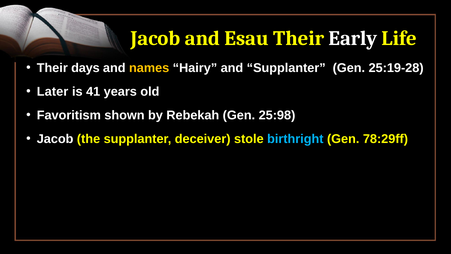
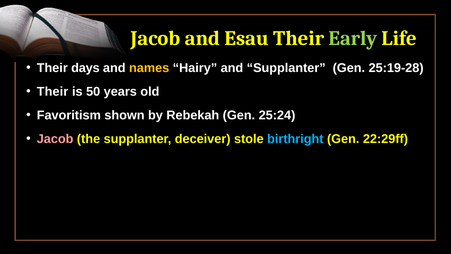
Early colour: white -> light green
Later at (53, 91): Later -> Their
41: 41 -> 50
25:98: 25:98 -> 25:24
Jacob at (55, 139) colour: white -> pink
78:29ff: 78:29ff -> 22:29ff
